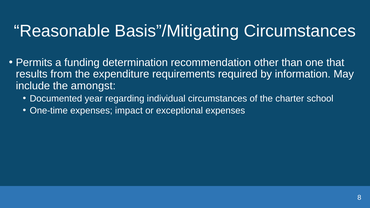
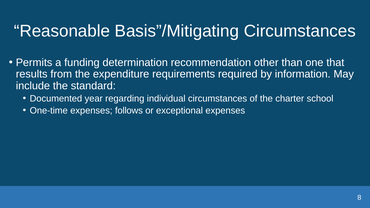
amongst: amongst -> standard
impact: impact -> follows
